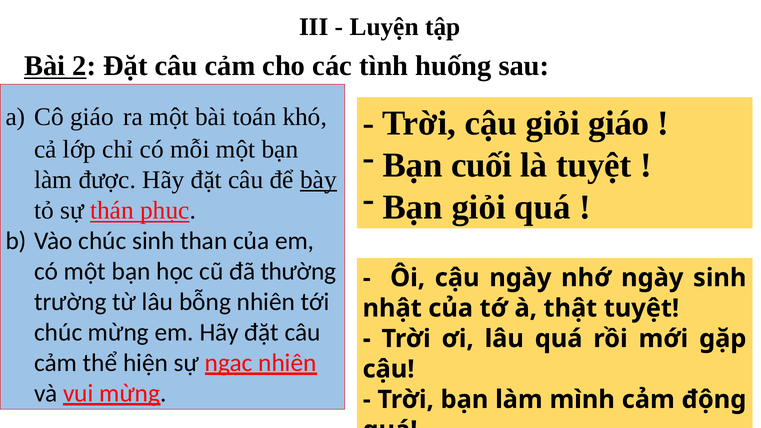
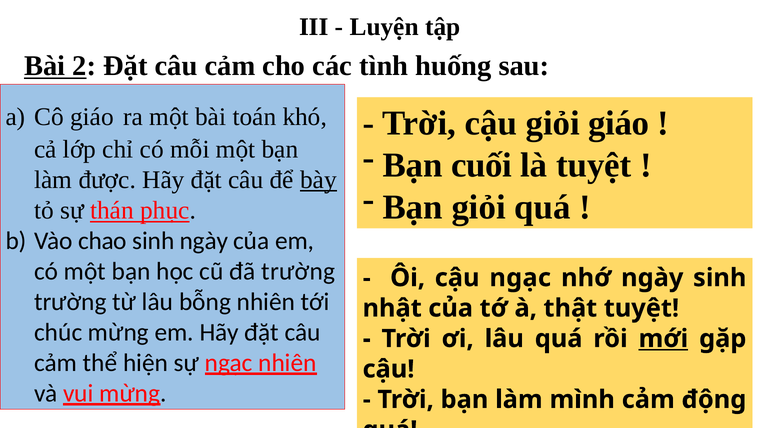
Vào chúc: chúc -> chao
sinh than: than -> ngày
đã thường: thường -> trường
cậu ngày: ngày -> ngạc
mới underline: none -> present
